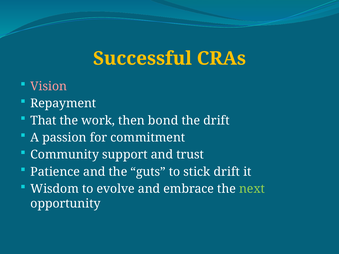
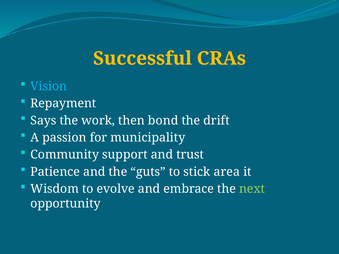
Vision colour: pink -> light blue
That: That -> Says
commitment: commitment -> municipality
stick drift: drift -> area
